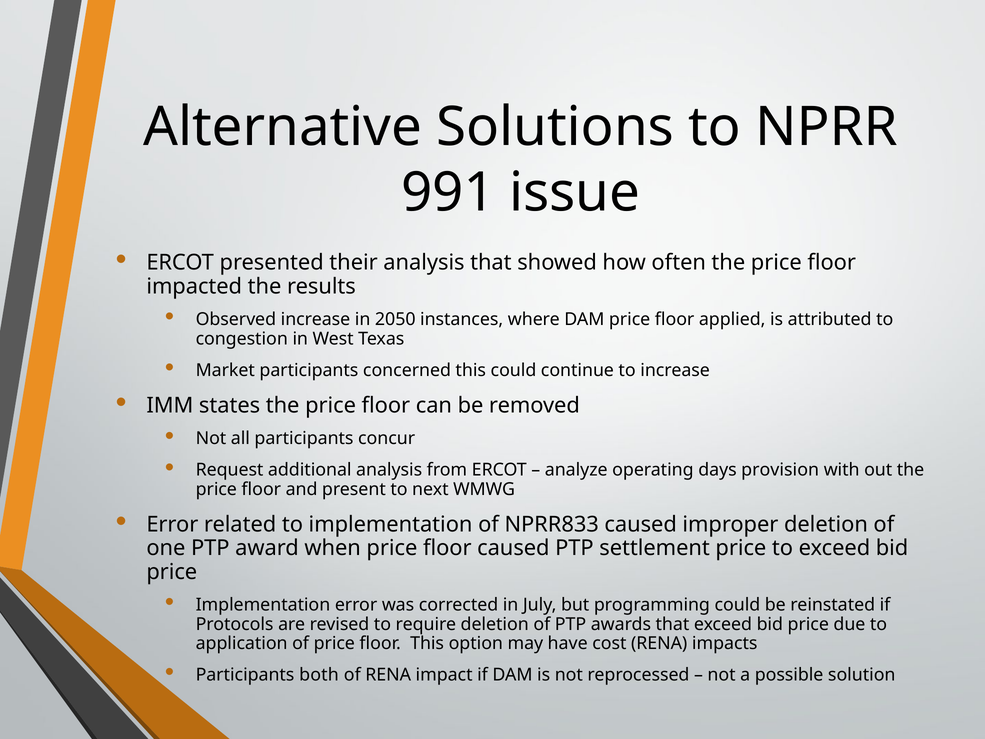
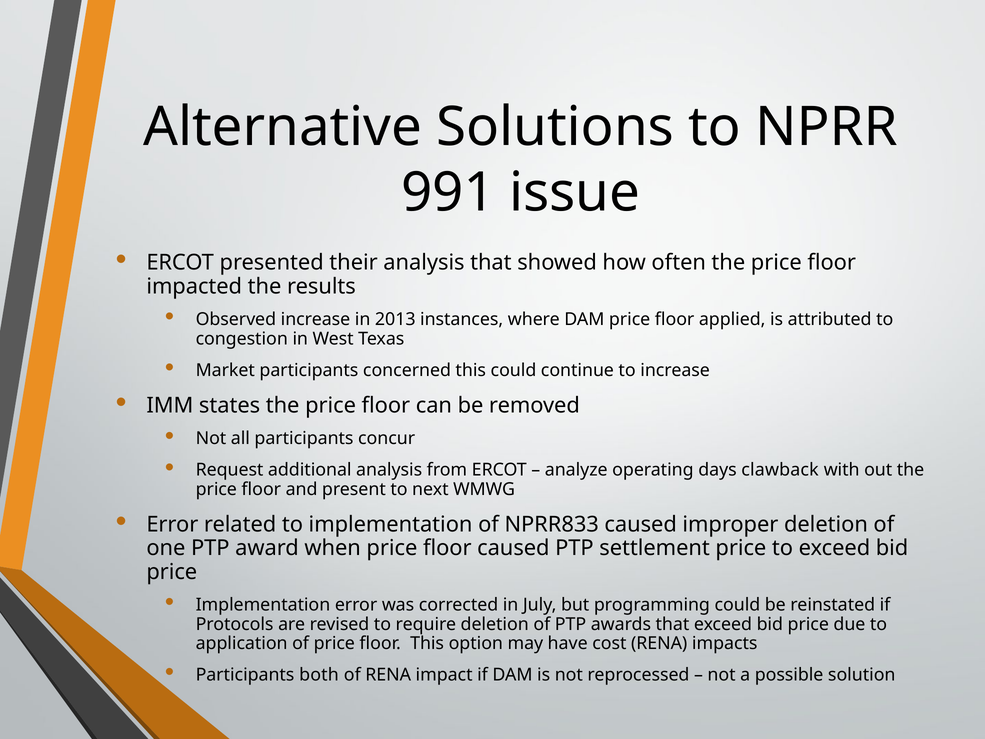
2050: 2050 -> 2013
provision: provision -> clawback
